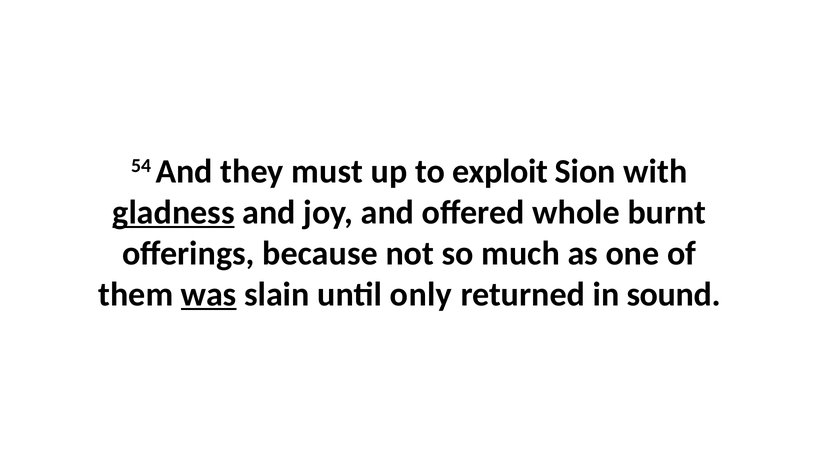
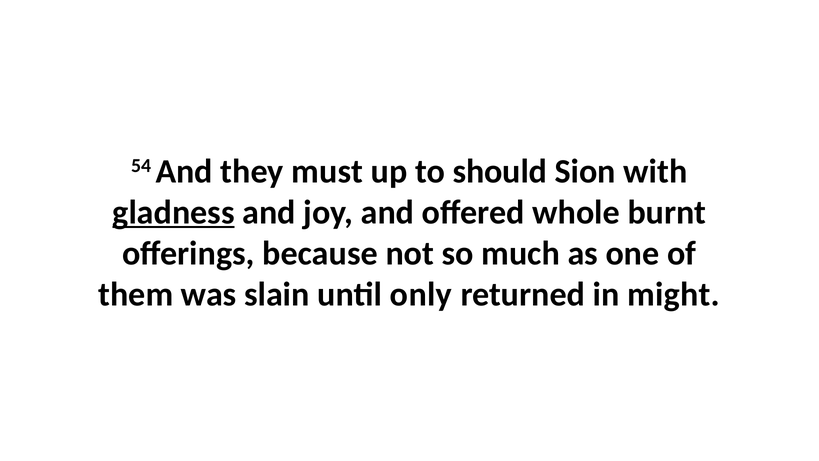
exploit: exploit -> should
was underline: present -> none
sound: sound -> might
